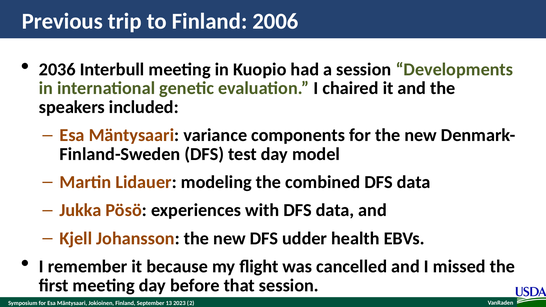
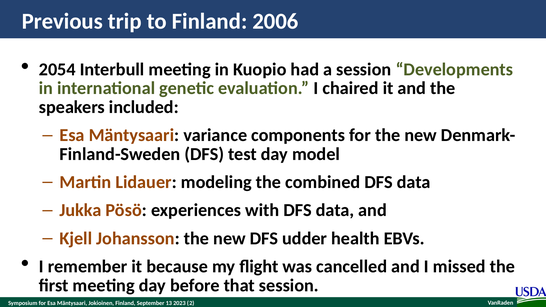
2036: 2036 -> 2054
